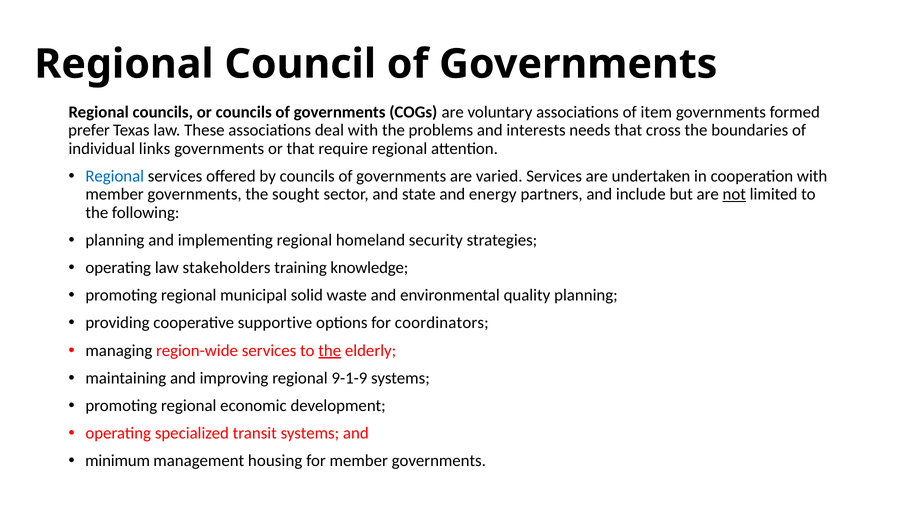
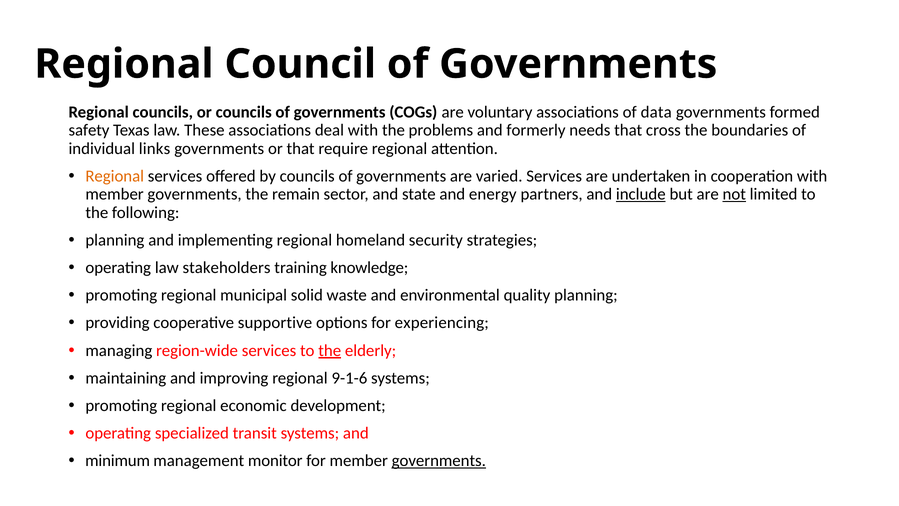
item: item -> data
prefer: prefer -> safety
interests: interests -> formerly
Regional at (115, 176) colour: blue -> orange
sought: sought -> remain
include underline: none -> present
coordinators: coordinators -> experiencing
9-1-9: 9-1-9 -> 9-1-6
housing: housing -> monitor
governments at (439, 461) underline: none -> present
